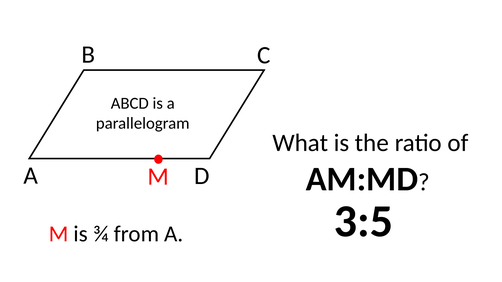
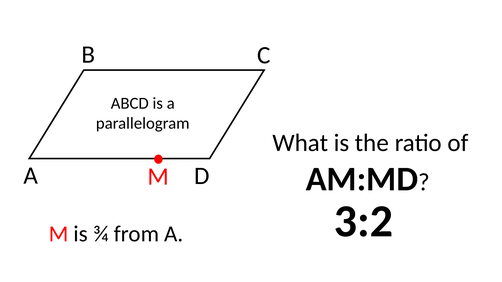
3:5: 3:5 -> 3:2
